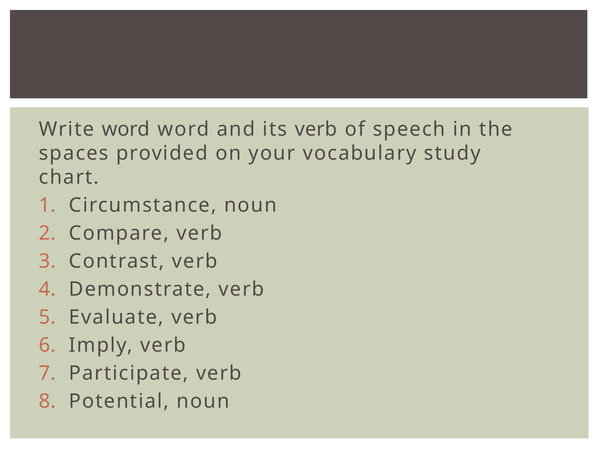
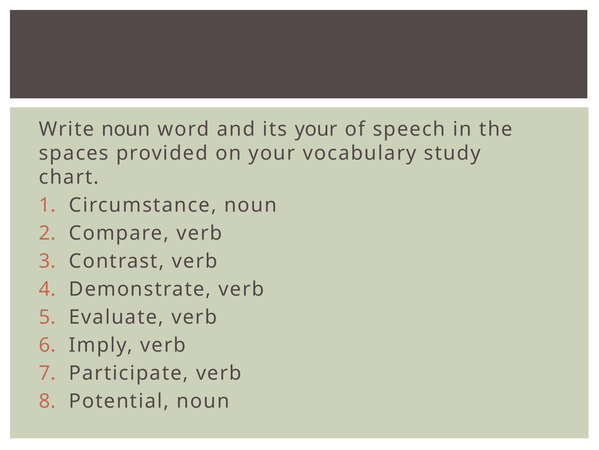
Write word: word -> noun
its verb: verb -> your
